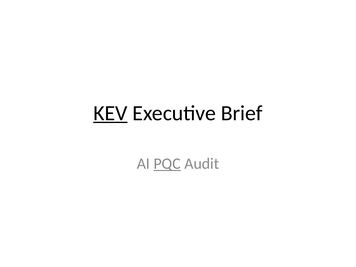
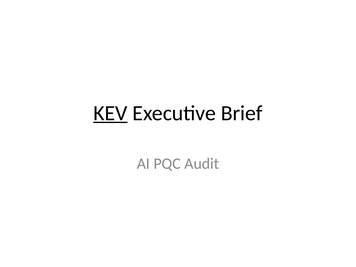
PQC underline: present -> none
